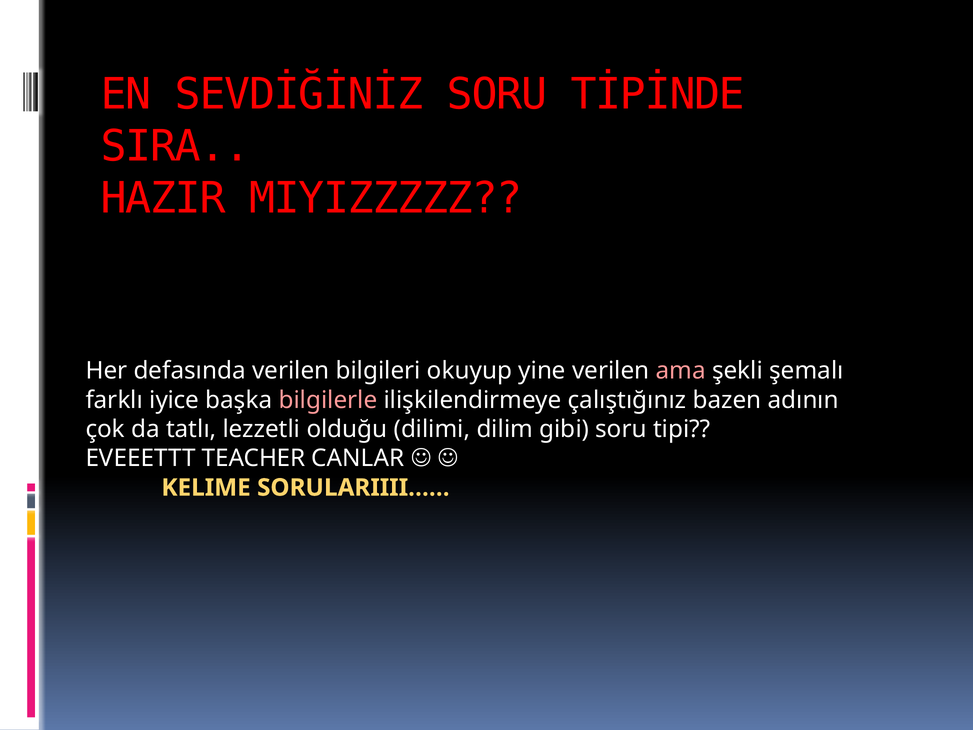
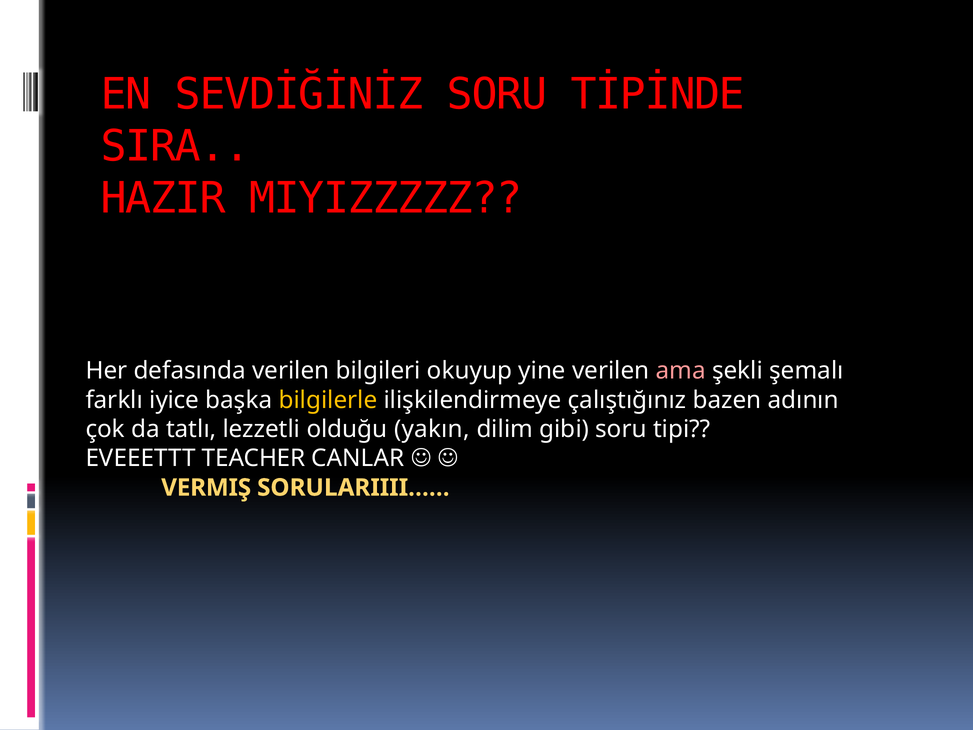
bilgilerle colour: pink -> yellow
dilimi: dilimi -> yakın
KELIME: KELIME -> VERMIŞ
